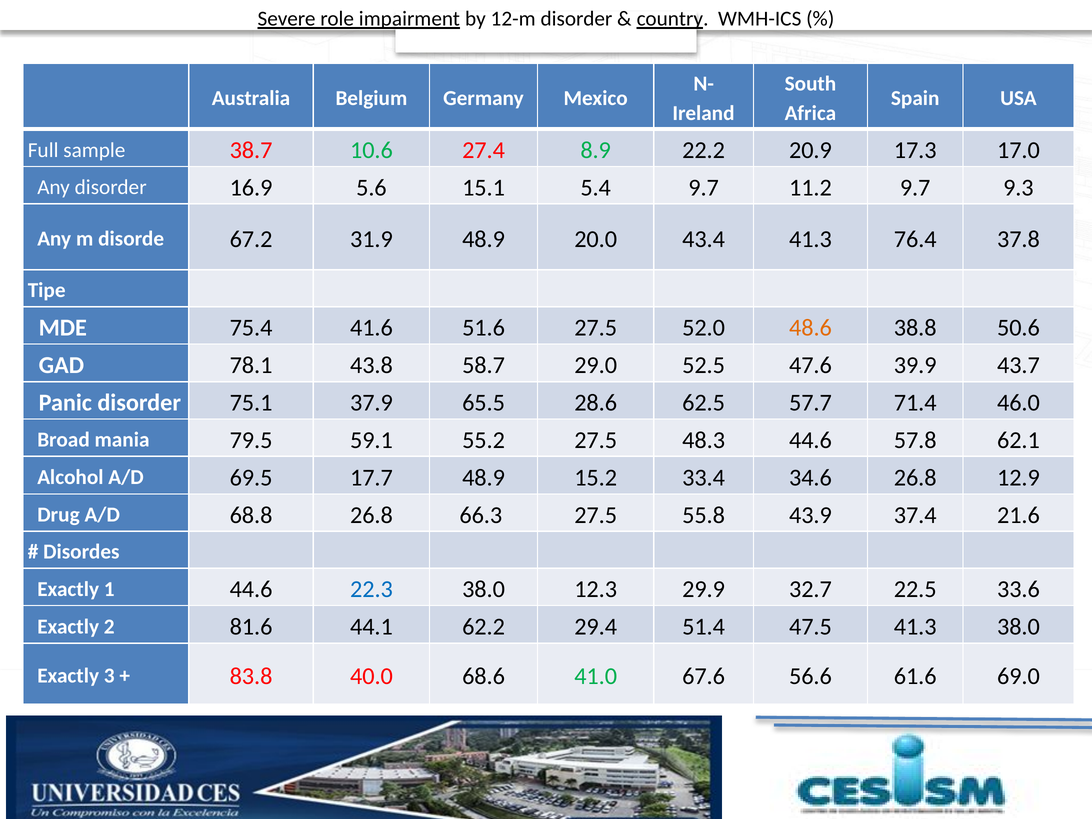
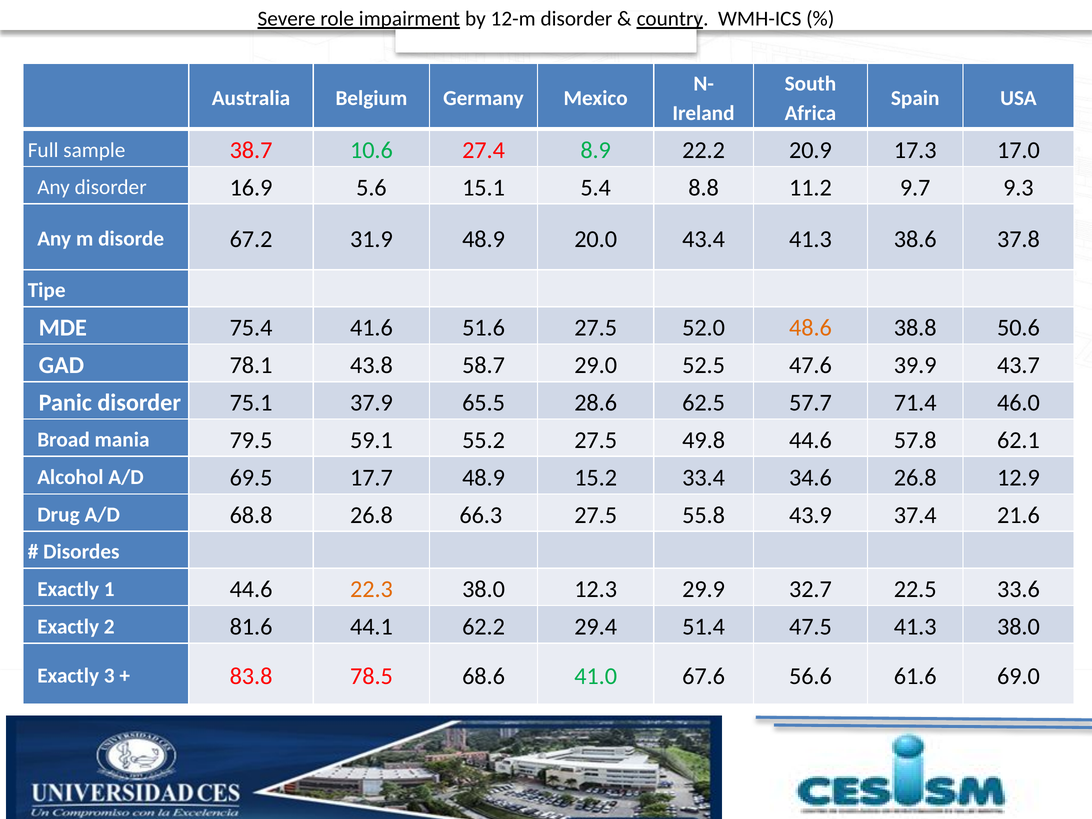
5.4 9.7: 9.7 -> 8.8
76.4: 76.4 -> 38.6
48.3: 48.3 -> 49.8
22.3 colour: blue -> orange
40.0: 40.0 -> 78.5
